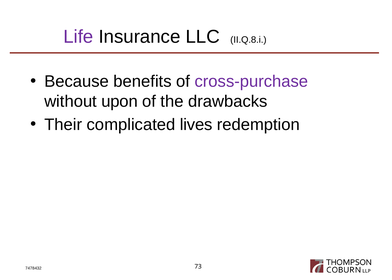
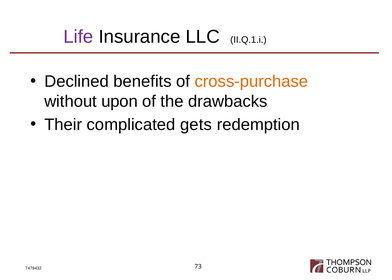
II.Q.8.i: II.Q.8.i -> II.Q.1.i
Because: Because -> Declined
cross-purchase colour: purple -> orange
lives: lives -> gets
